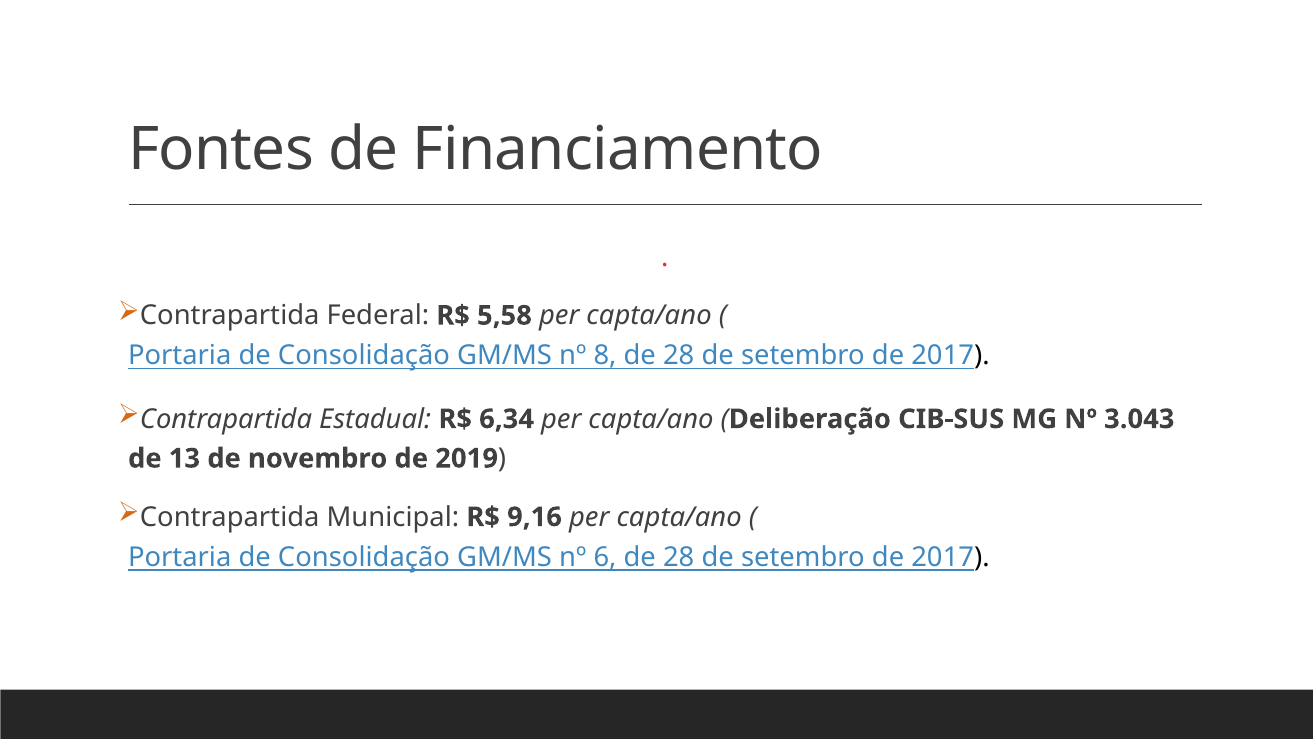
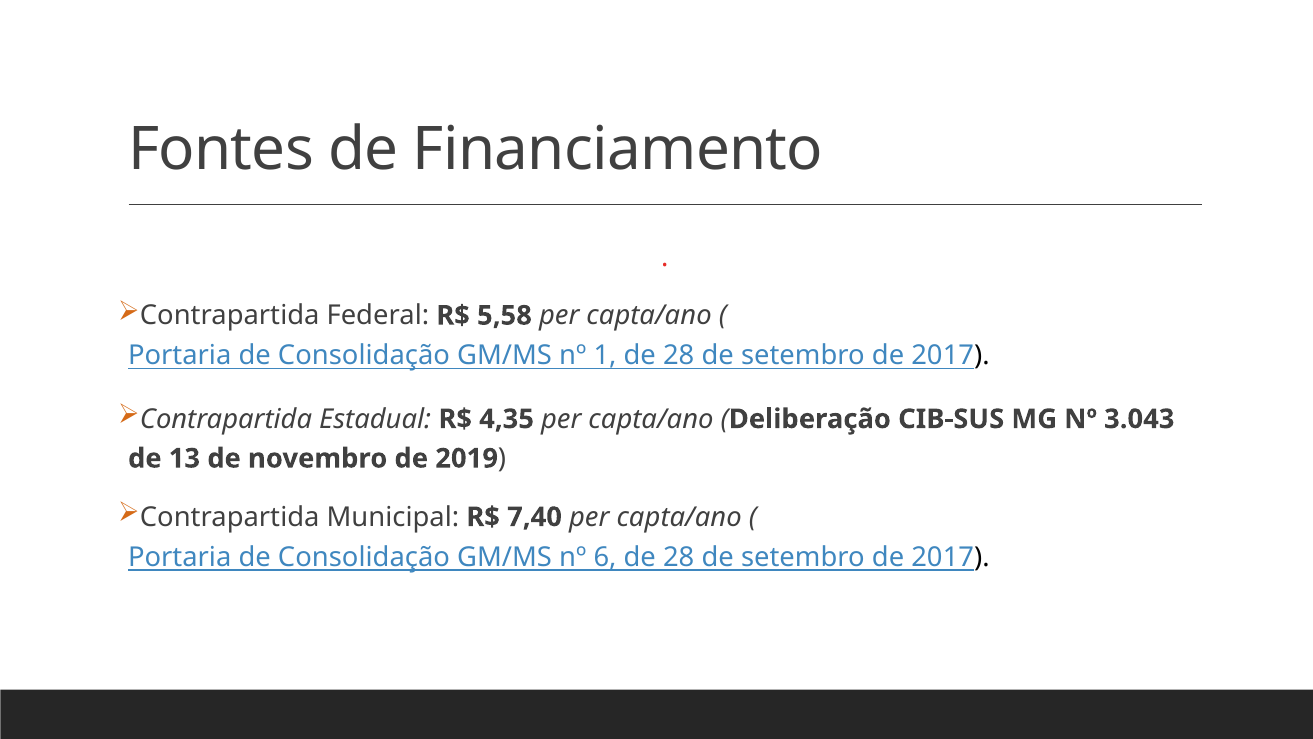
8: 8 -> 1
6,34: 6,34 -> 4,35
9,16: 9,16 -> 7,40
